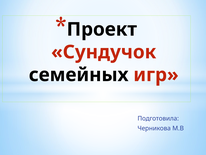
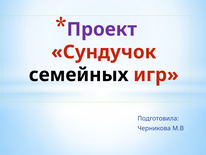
Проект colour: black -> purple
